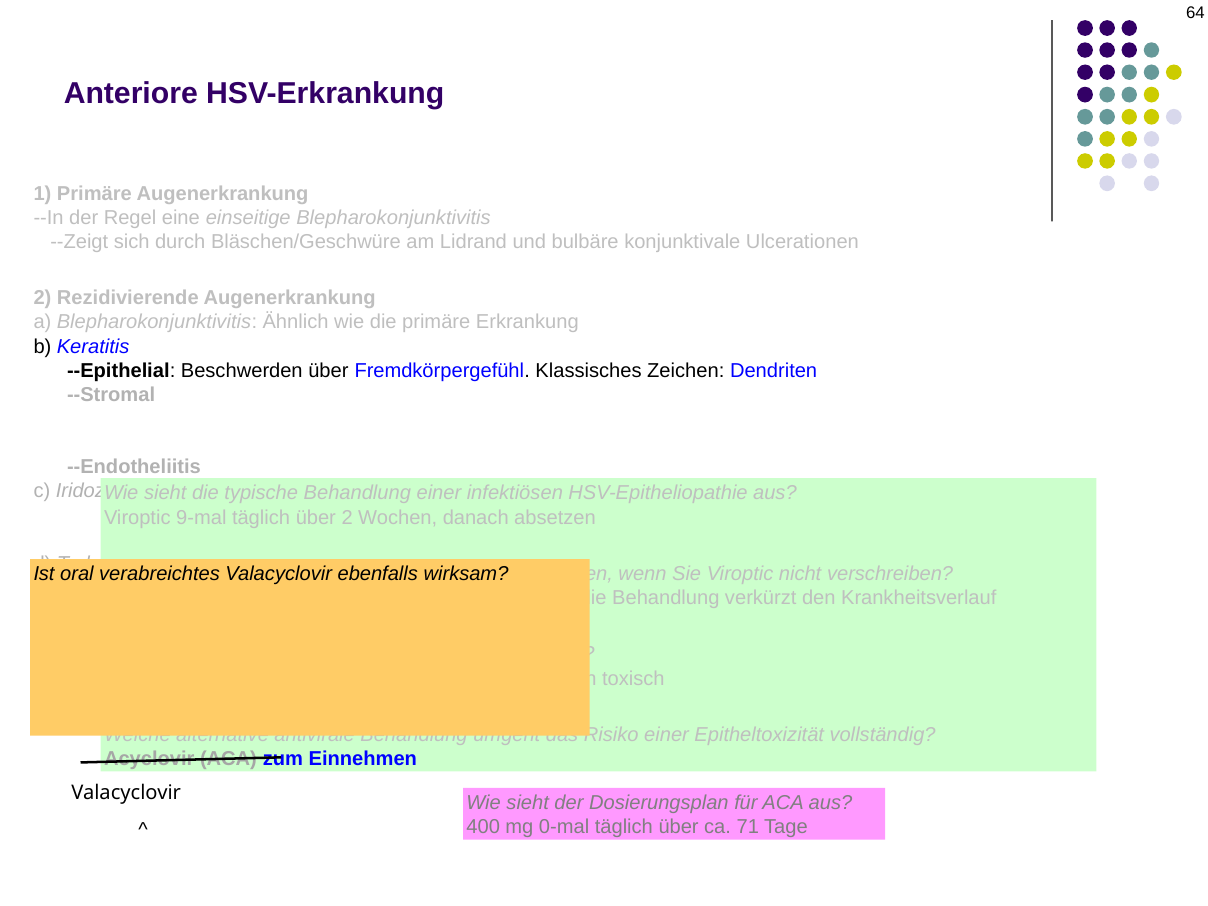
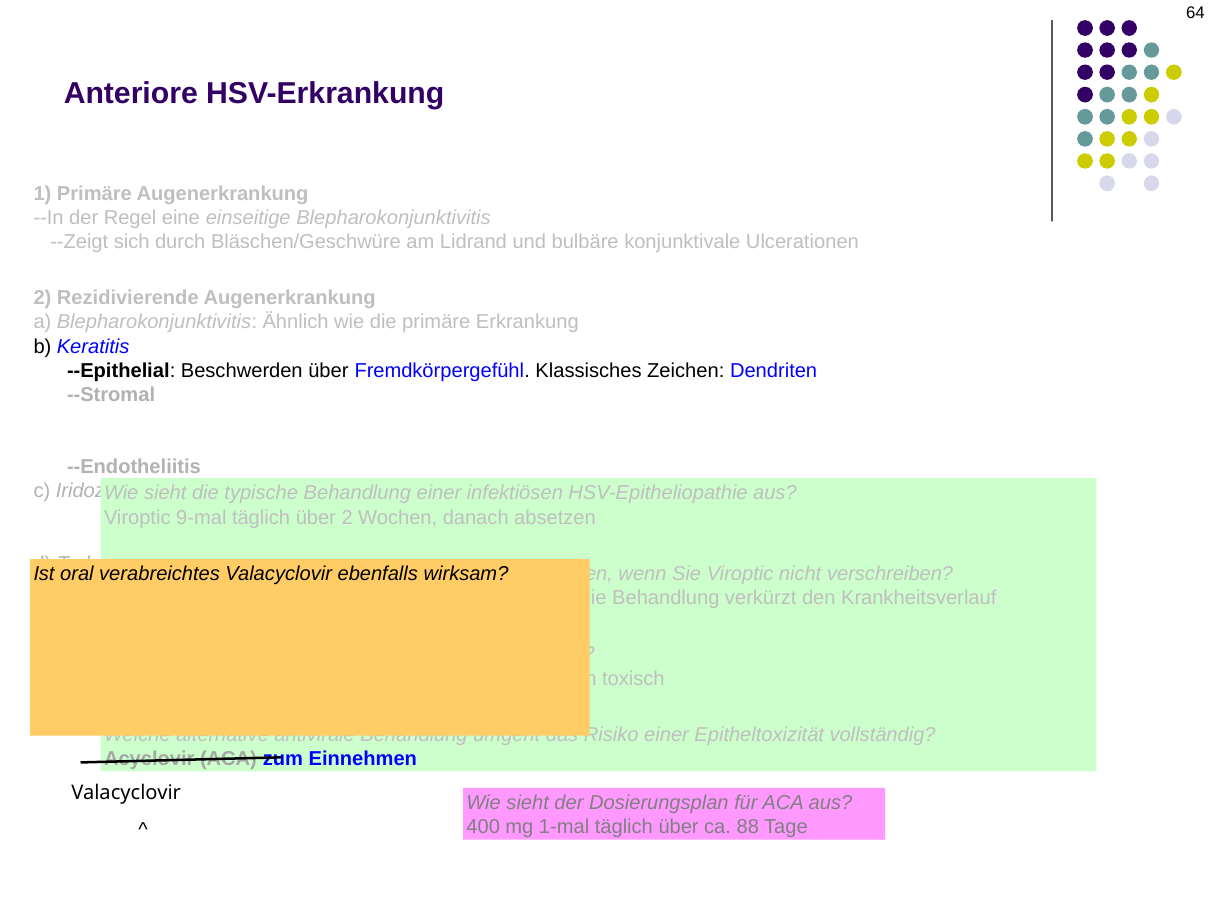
0-mal: 0-mal -> 1-mal
71: 71 -> 88
